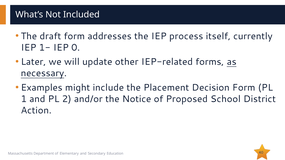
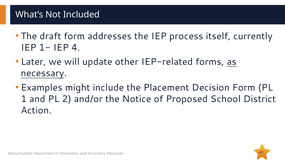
0: 0 -> 4
